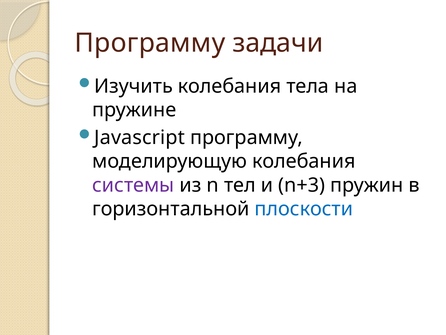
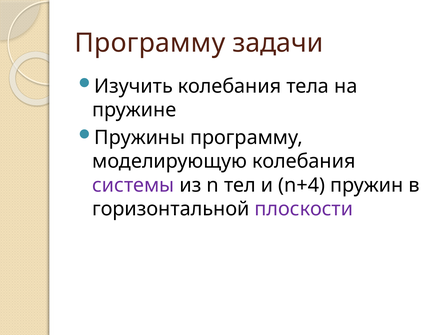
Javascript: Javascript -> Пружины
n+3: n+3 -> n+4
плоскости colour: blue -> purple
